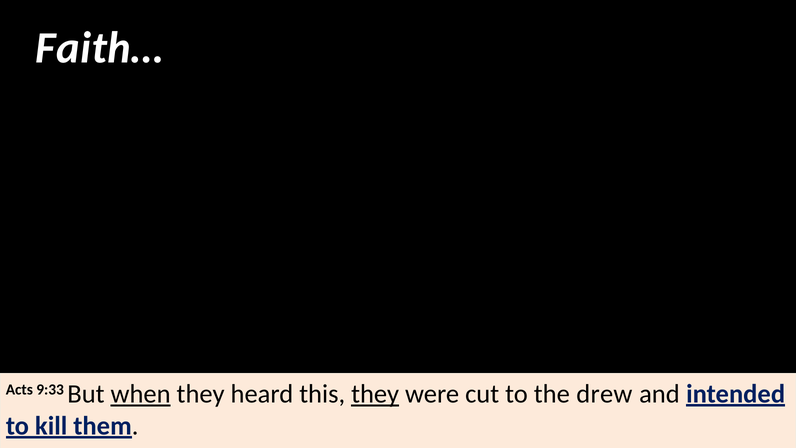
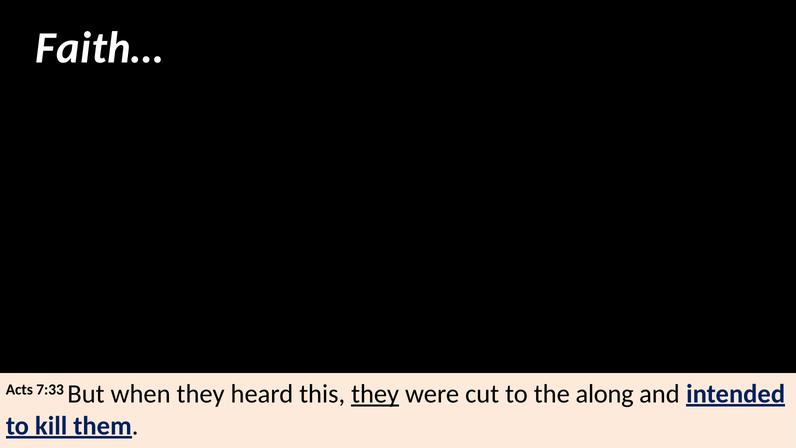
9:33: 9:33 -> 7:33
when underline: present -> none
drew: drew -> along
